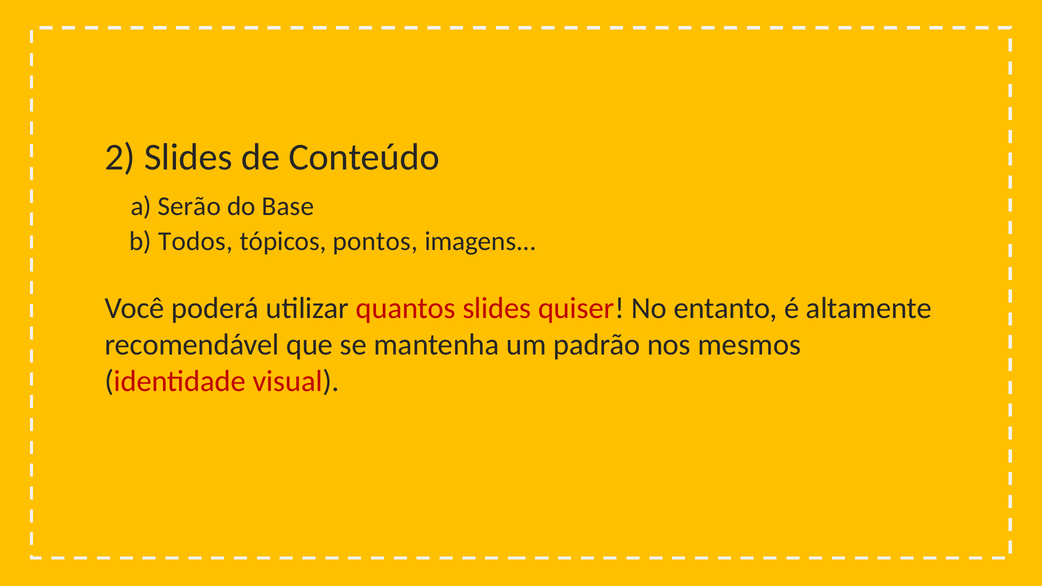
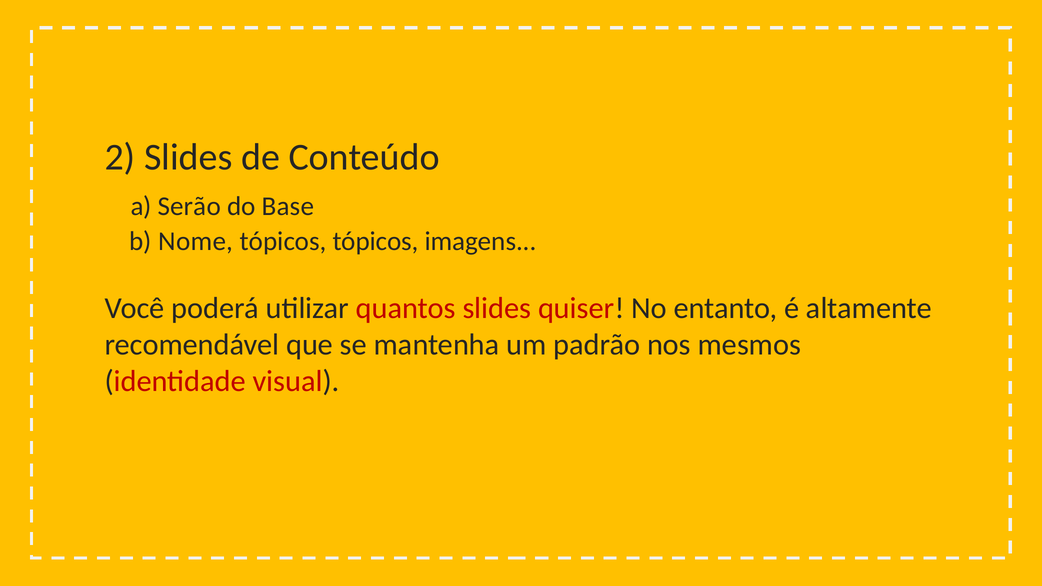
Todos: Todos -> Nome
tópicos pontos: pontos -> tópicos
